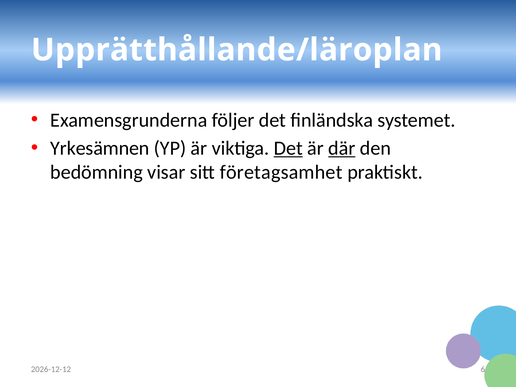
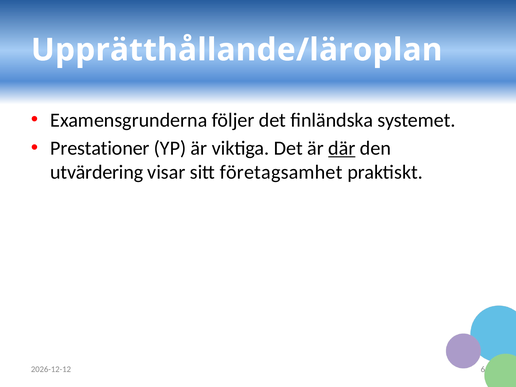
Yrkesämnen: Yrkesämnen -> Prestationer
Det at (288, 148) underline: present -> none
bedömning: bedömning -> utvärdering
